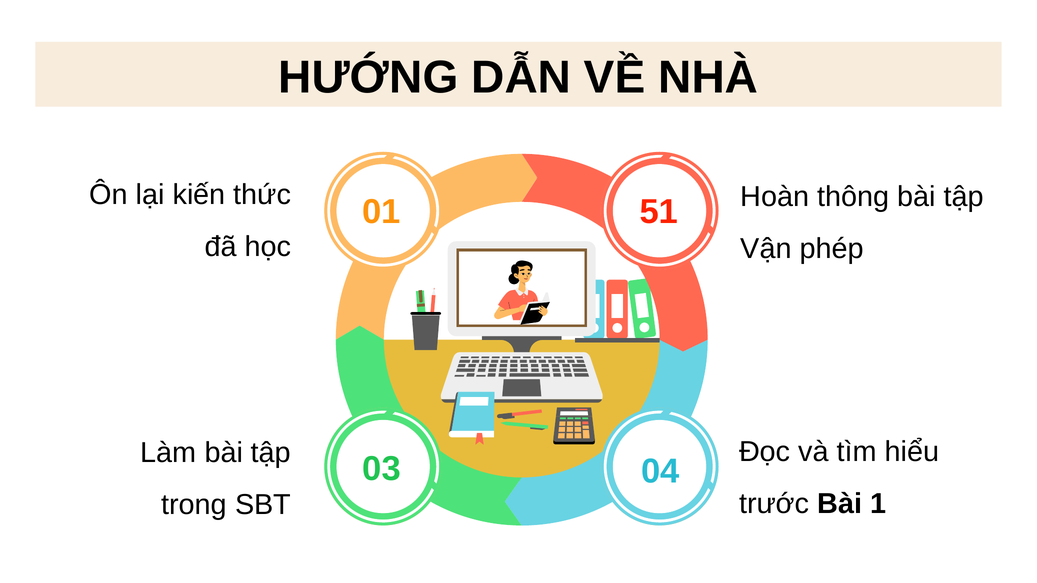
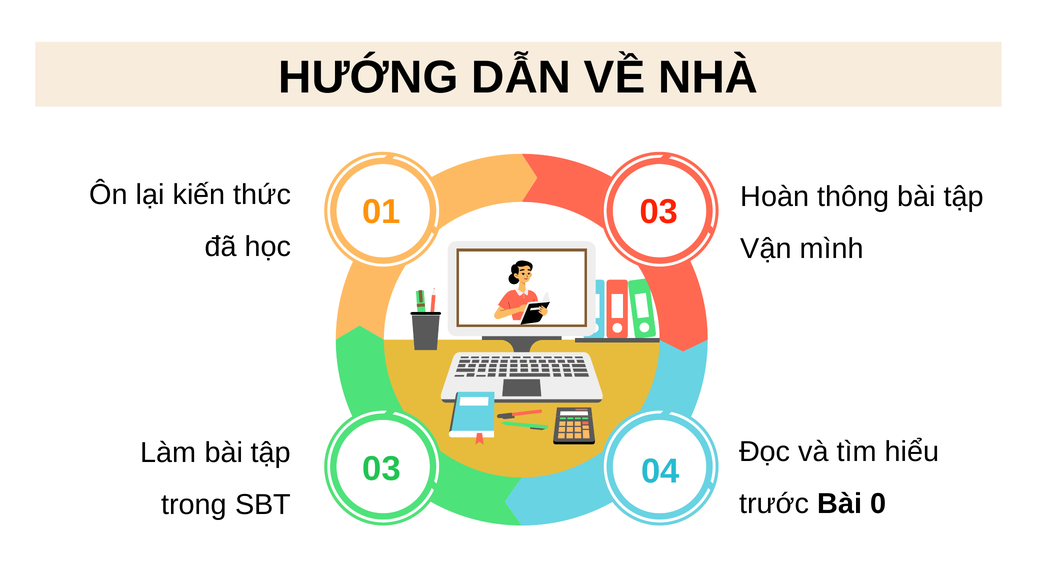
01 51: 51 -> 03
phép: phép -> mình
1: 1 -> 0
